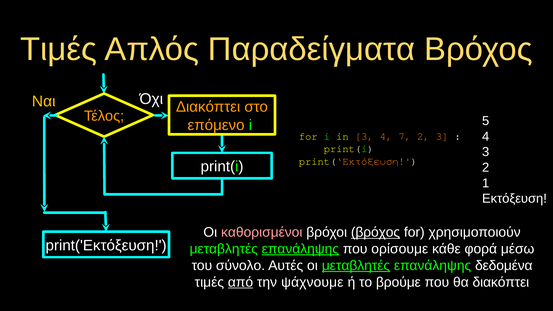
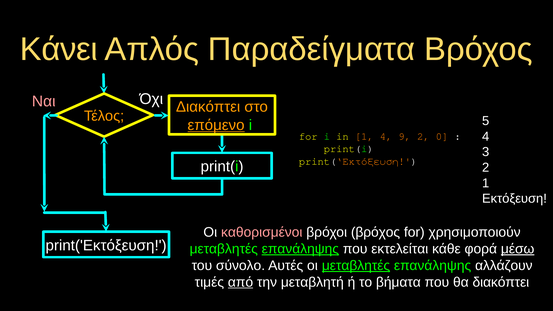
Τιμές at (59, 49): Τιμές -> Κάνει
Ναι colour: yellow -> pink
επόμενο underline: none -> present
in 3: 3 -> 1
7: 7 -> 9
2 3: 3 -> 0
βρόχος at (375, 232) underline: present -> none
ορίσουμε: ορίσουμε -> εκτελείται
μέσω underline: none -> present
δεδομένα: δεδομένα -> αλλάζουν
ψάχνουμε: ψάχνουμε -> μεταβλητή
βρούμε: βρούμε -> βήματα
